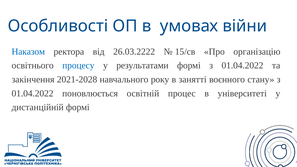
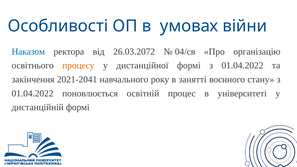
26.03.2222: 26.03.2222 -> 26.03.2072
15/св: 15/св -> 04/св
процесу colour: blue -> orange
результатами: результатами -> дистанційної
2021-2028: 2021-2028 -> 2021-2041
